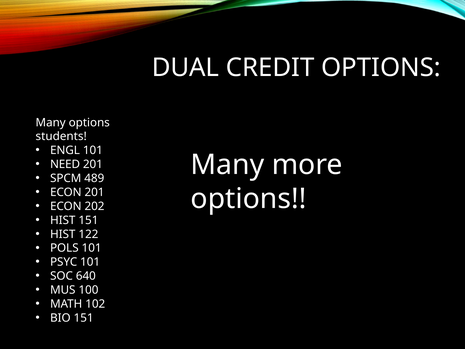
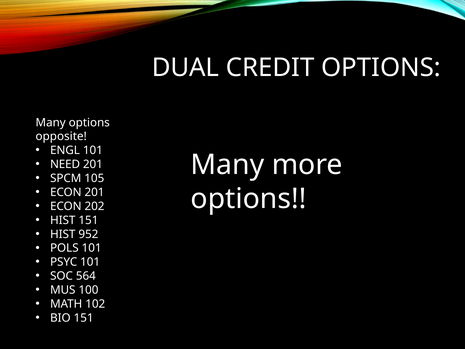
students: students -> opposite
489: 489 -> 105
122: 122 -> 952
640: 640 -> 564
